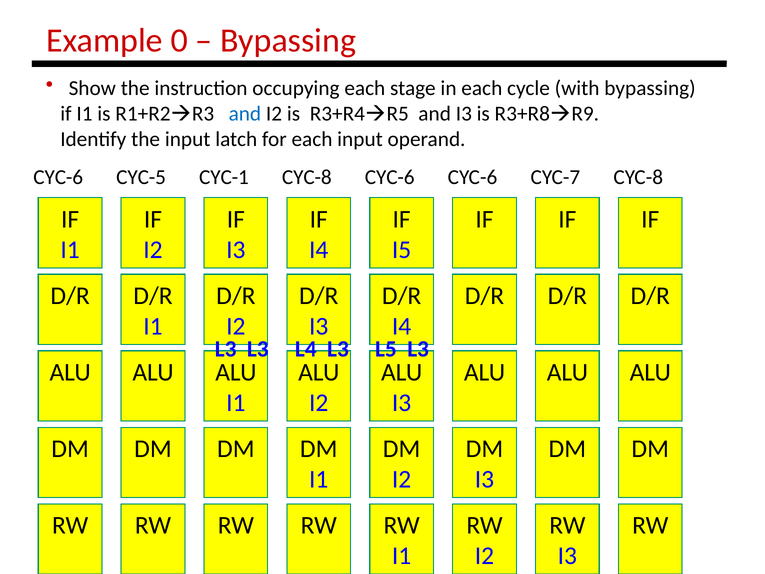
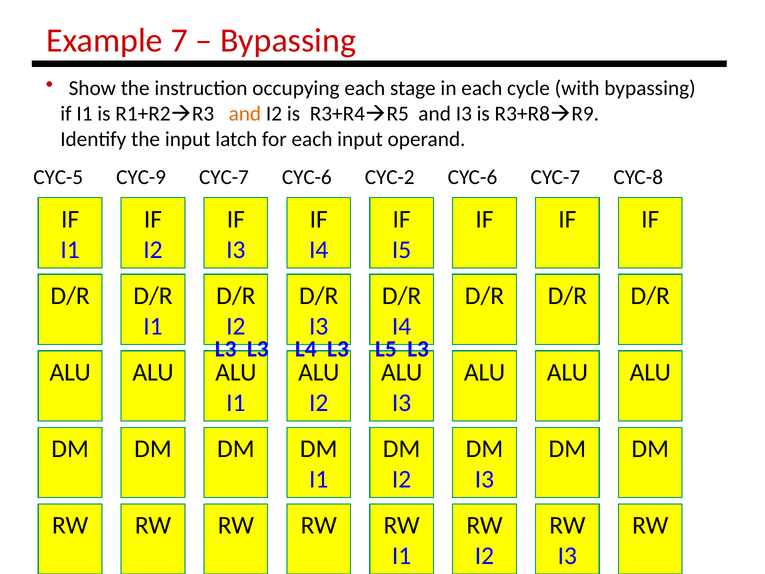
0: 0 -> 7
and at (245, 114) colour: blue -> orange
CYC-6 at (58, 177): CYC-6 -> CYC-5
CYC-5: CYC-5 -> CYC-9
CYC-1 at (224, 177): CYC-1 -> CYC-7
CYC-8 at (307, 177): CYC-8 -> CYC-6
CYC-6 at (390, 177): CYC-6 -> CYC-2
